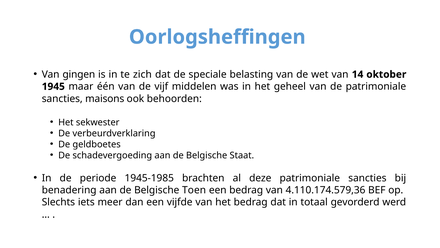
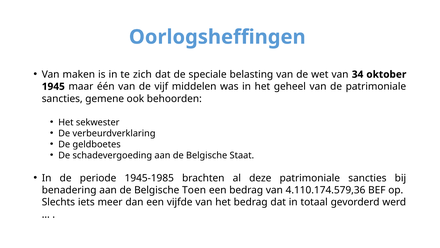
gingen: gingen -> maken
14: 14 -> 34
maisons: maisons -> gemene
